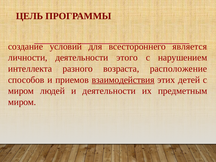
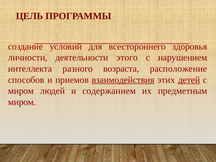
является: является -> здоровья
детей underline: none -> present
и деятельности: деятельности -> содержанием
